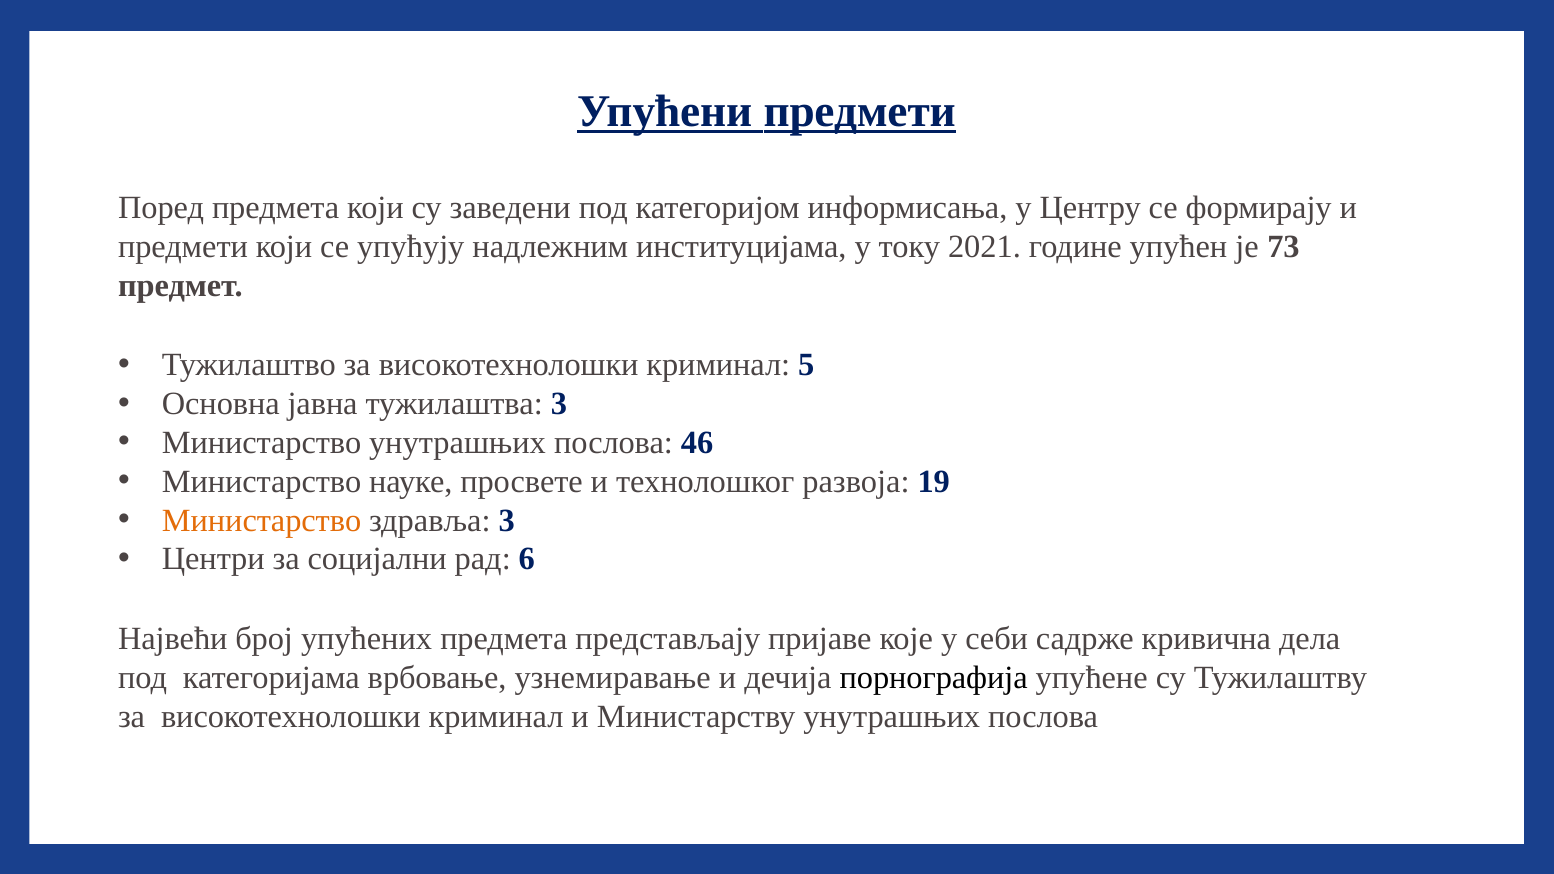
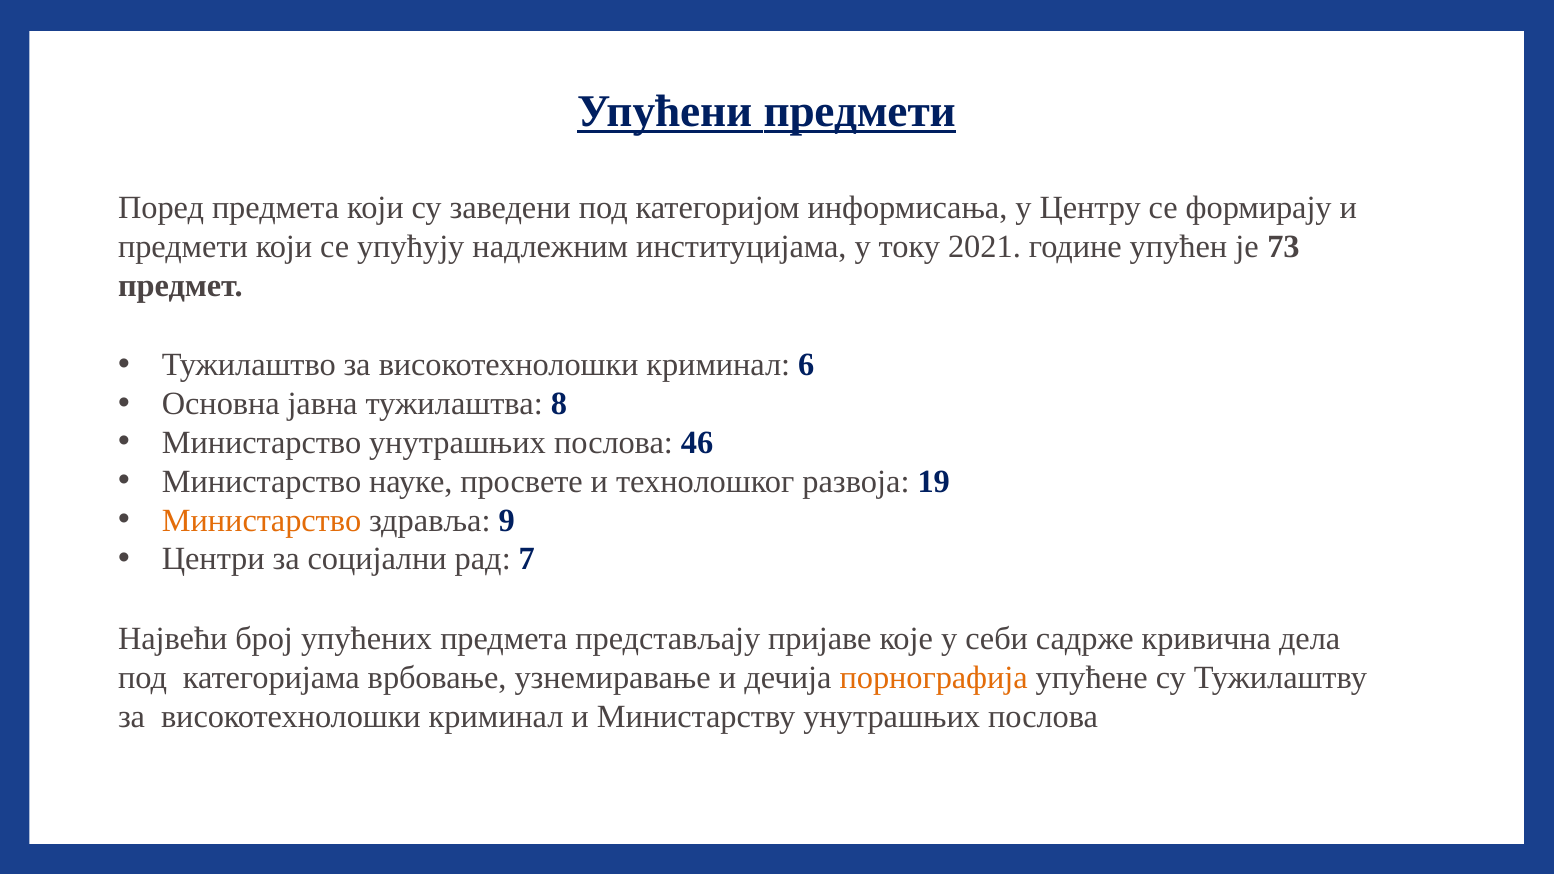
5: 5 -> 6
тужилаштва 3: 3 -> 8
здравља 3: 3 -> 9
6: 6 -> 7
порнографија colour: black -> orange
